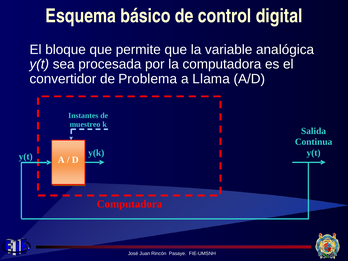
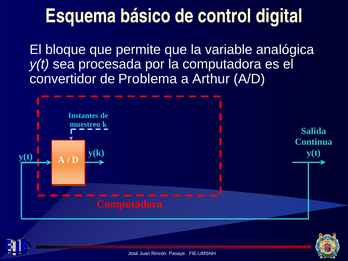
Llama: Llama -> Arthur
